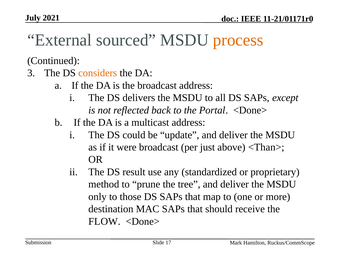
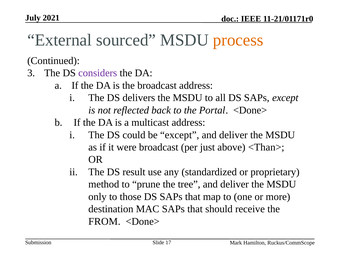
considers colour: orange -> purple
be update: update -> except
FLOW: FLOW -> FROM
